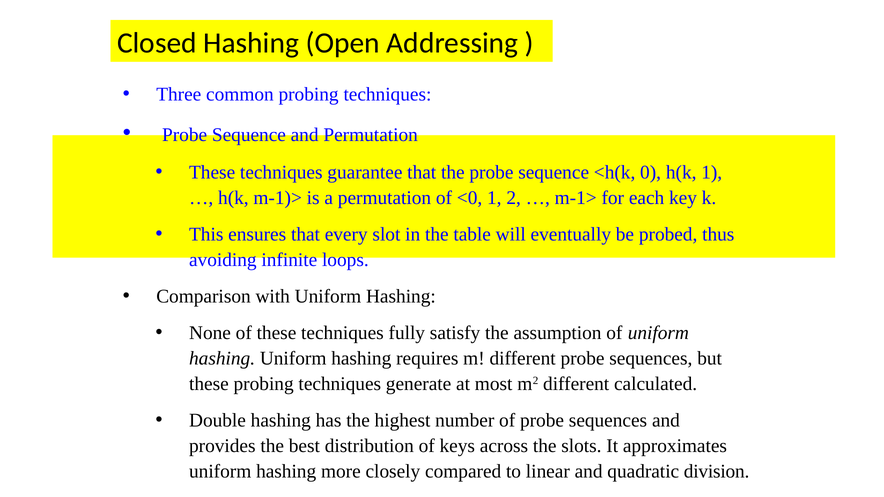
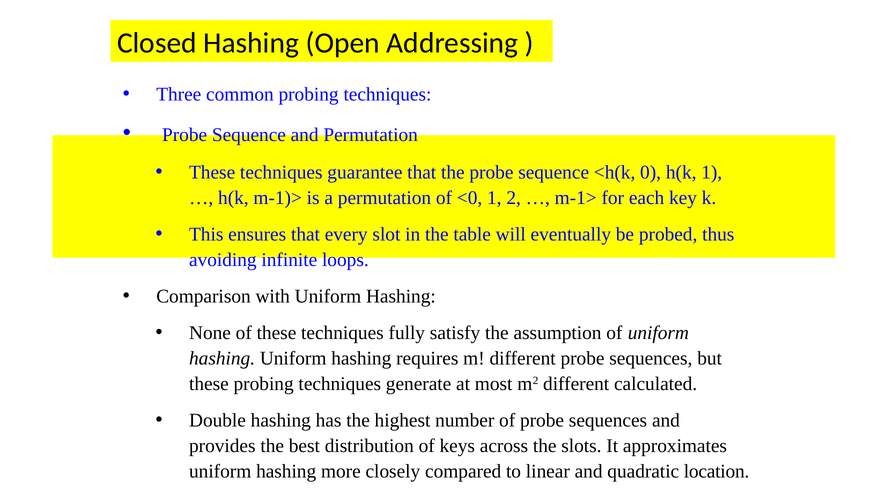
division: division -> location
